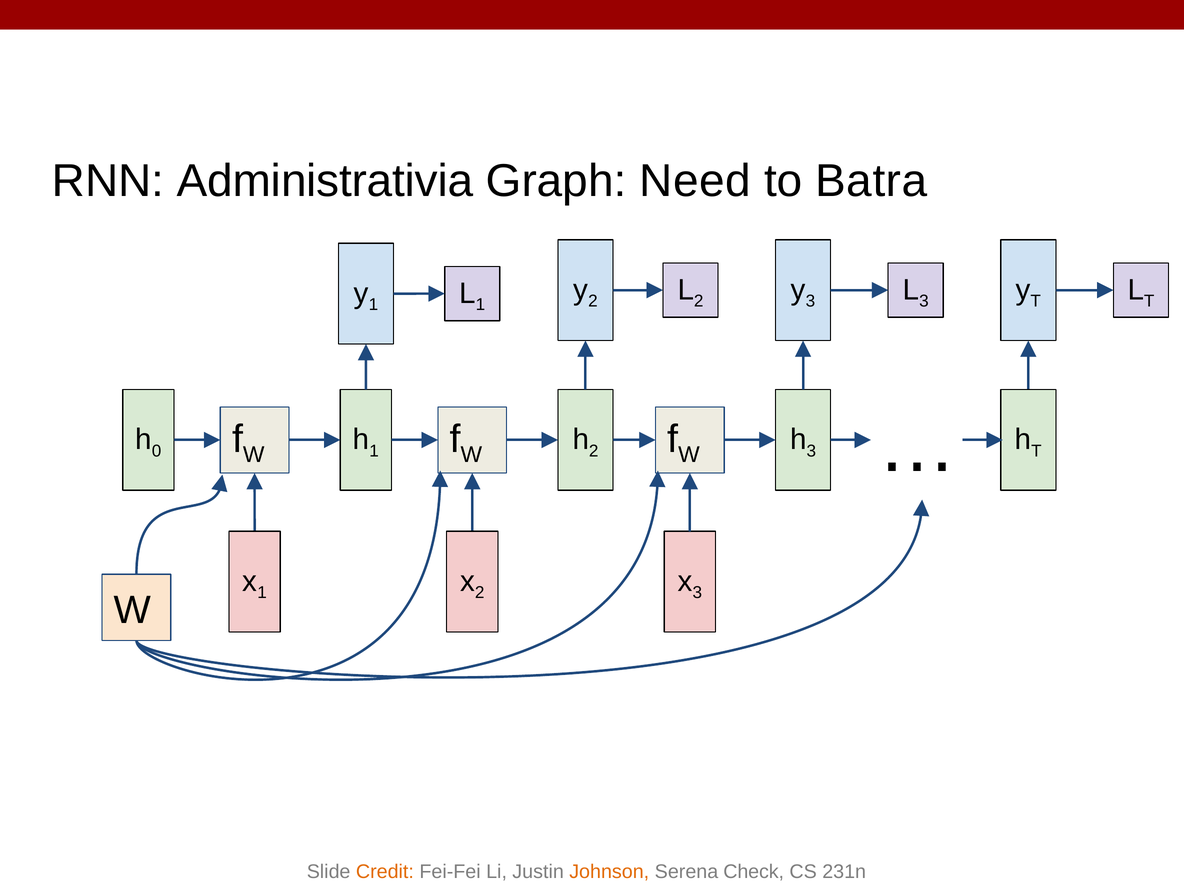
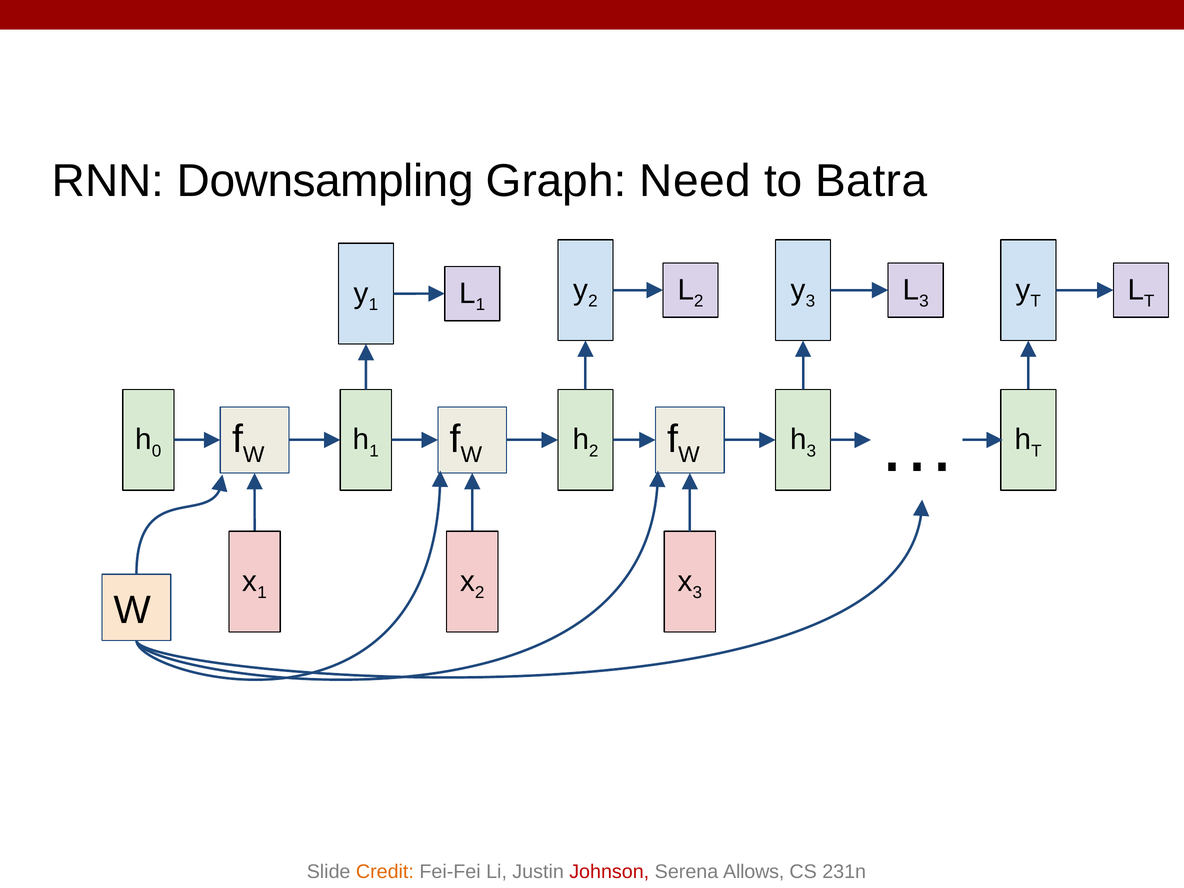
Administrativia: Administrativia -> Downsampling
Johnson colour: orange -> red
Check: Check -> Allows
